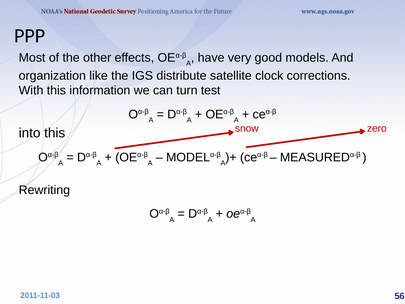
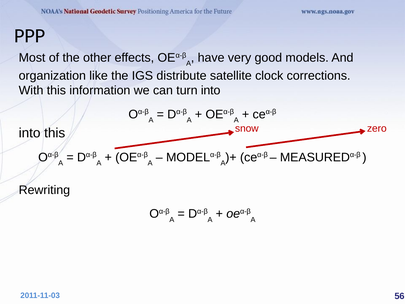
turn test: test -> into
